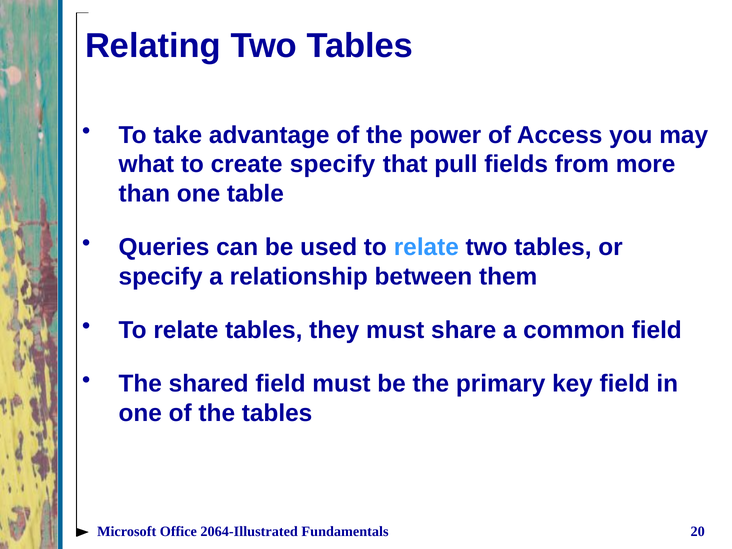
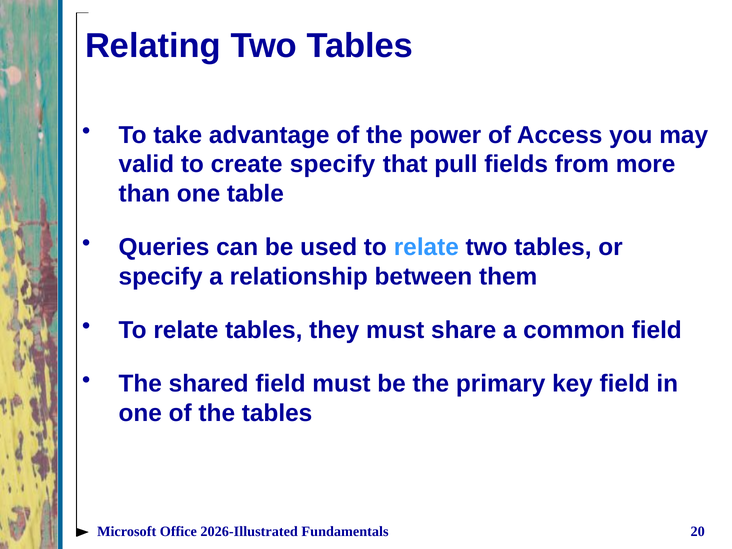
what: what -> valid
2064-Illustrated: 2064-Illustrated -> 2026-Illustrated
